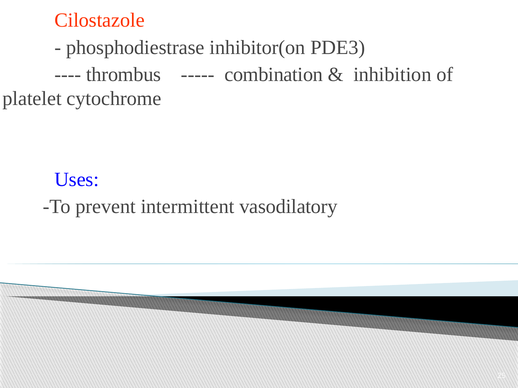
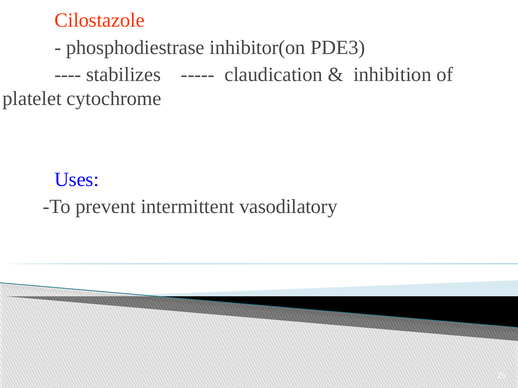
thrombus: thrombus -> stabilizes
combination: combination -> claudication
